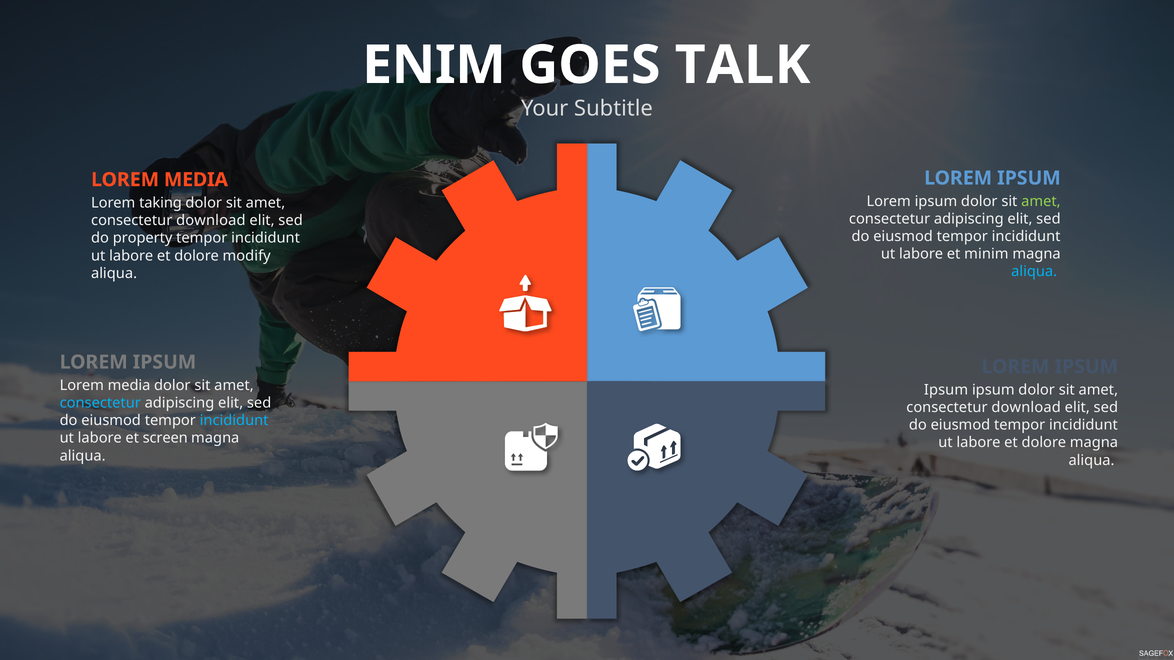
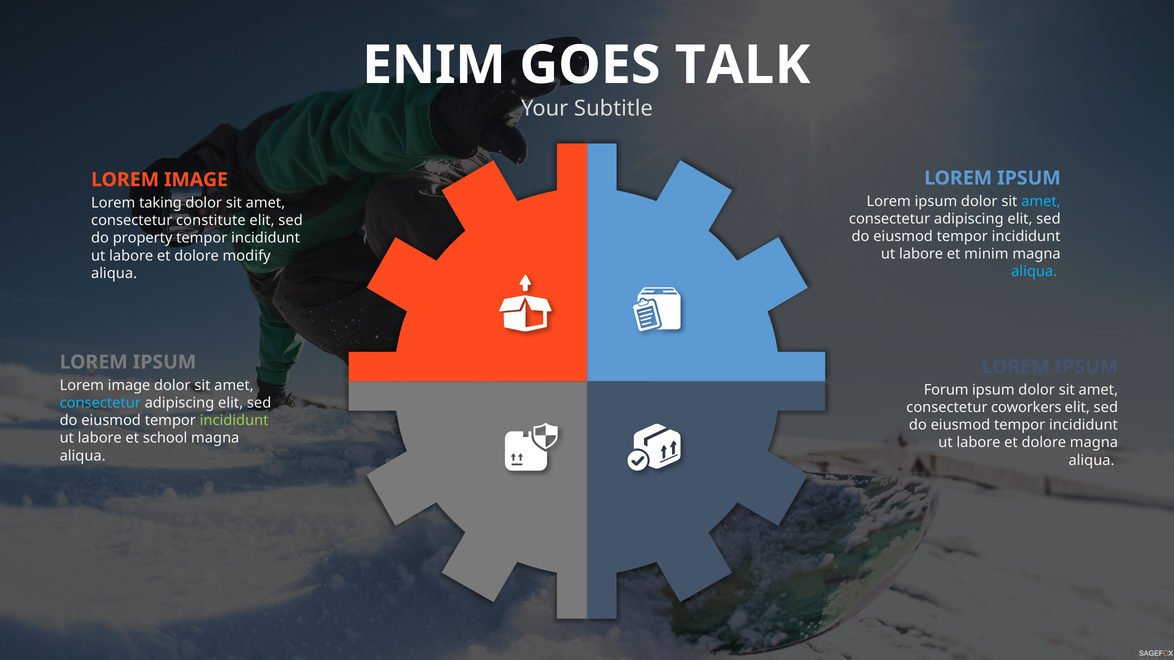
MEDIA at (196, 180): MEDIA -> IMAGE
amet at (1041, 201) colour: light green -> light blue
download at (211, 221): download -> constitute
media at (129, 385): media -> image
Ipsum at (946, 390): Ipsum -> Forum
download at (1026, 408): download -> coworkers
incididunt at (234, 421) colour: light blue -> light green
screen: screen -> school
